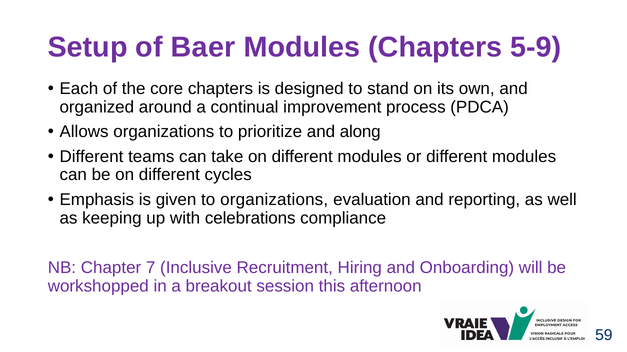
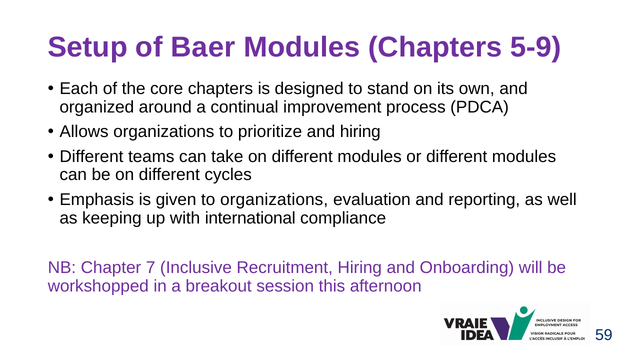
and along: along -> hiring
celebrations: celebrations -> international
